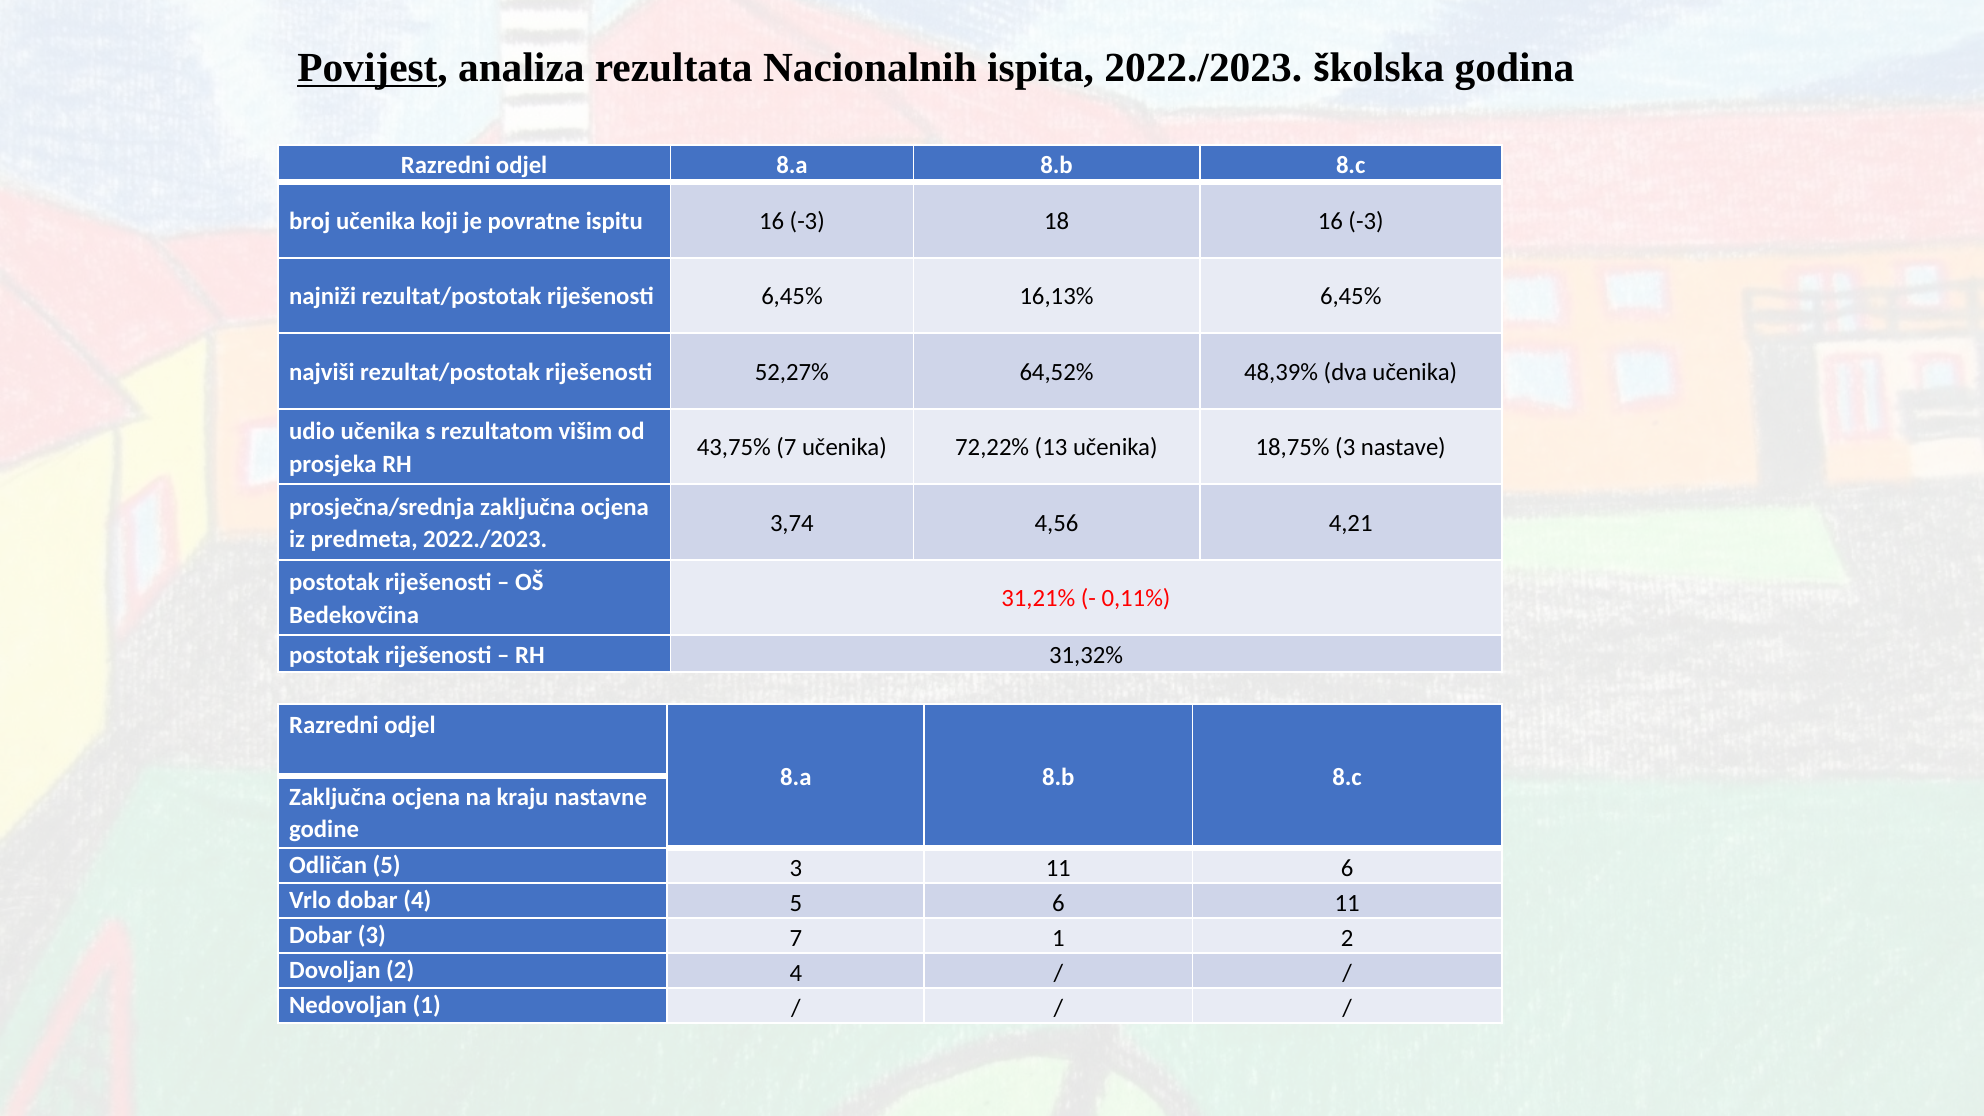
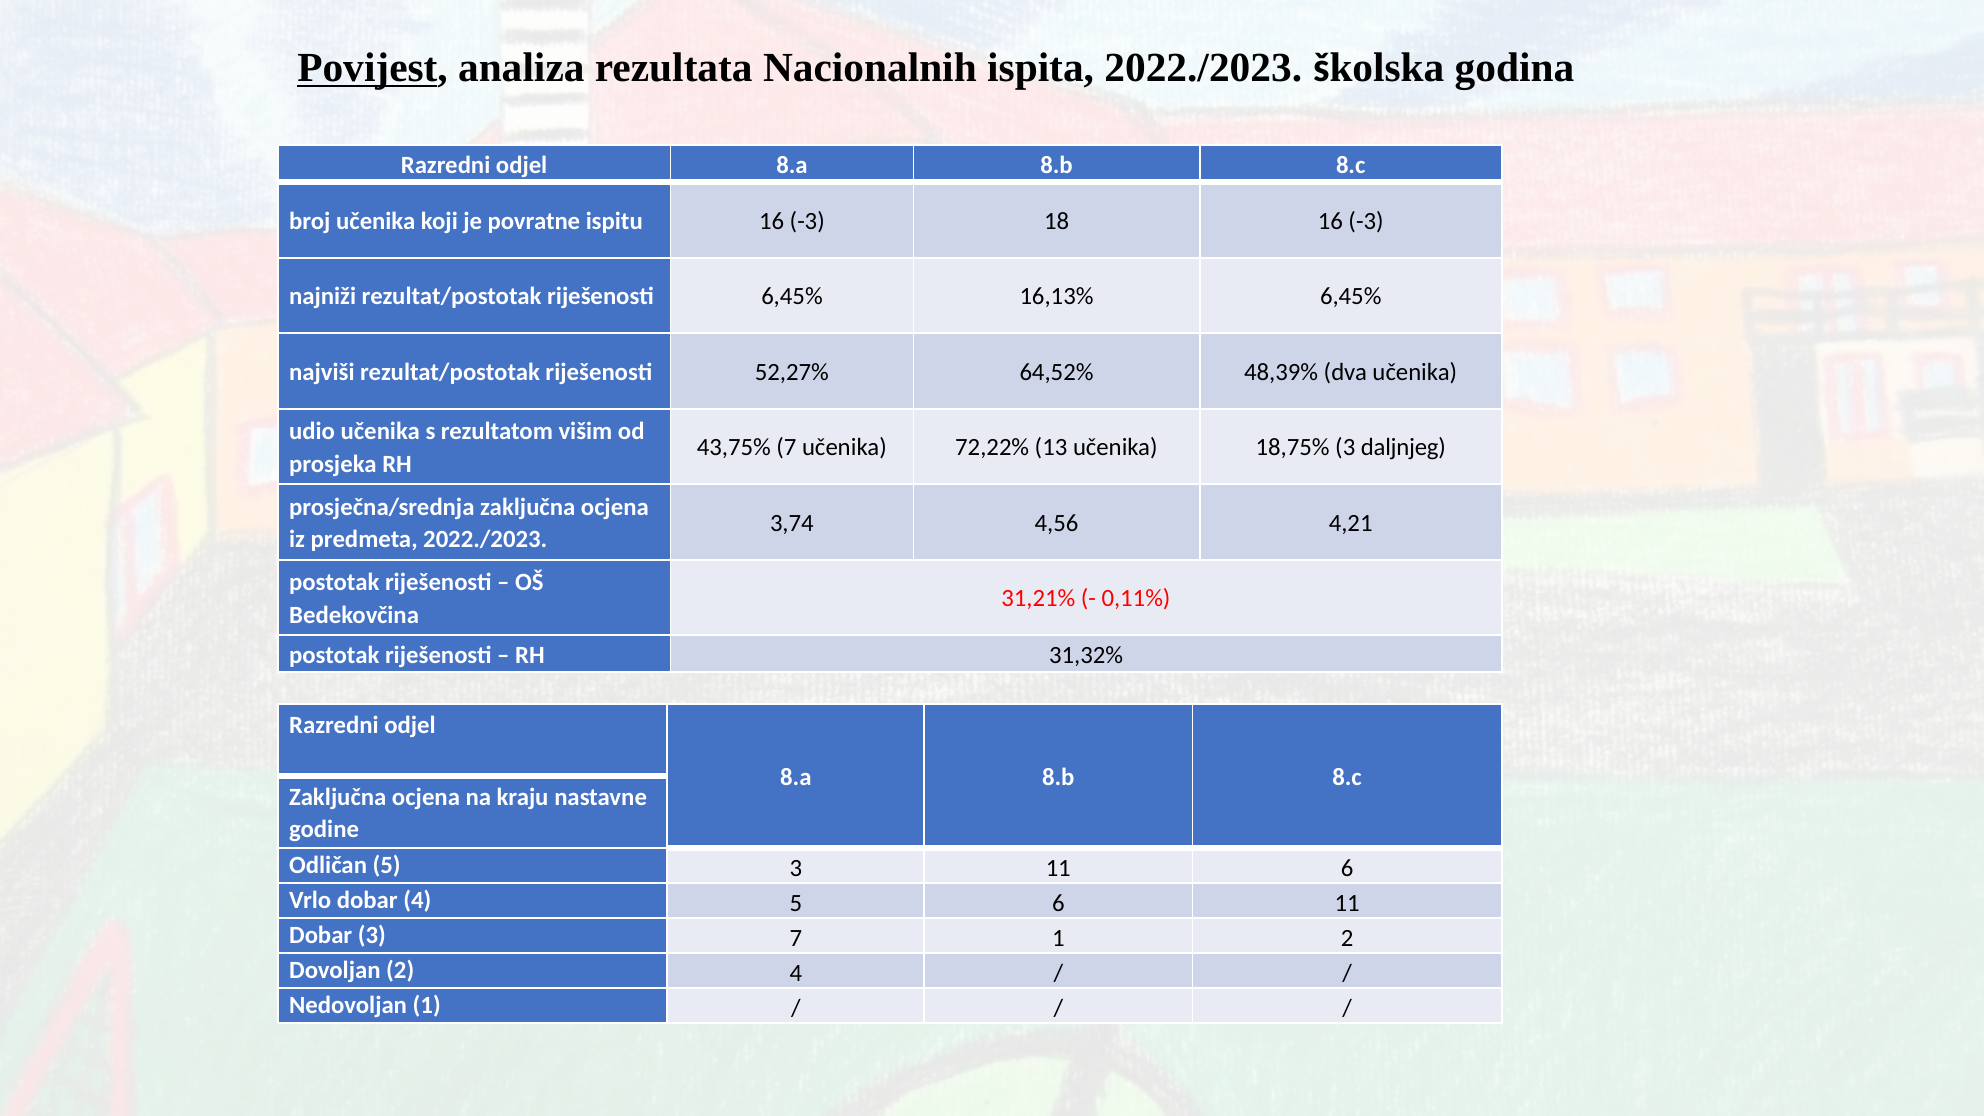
nastave: nastave -> daljnjeg
